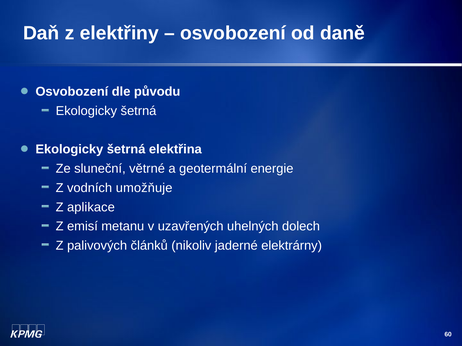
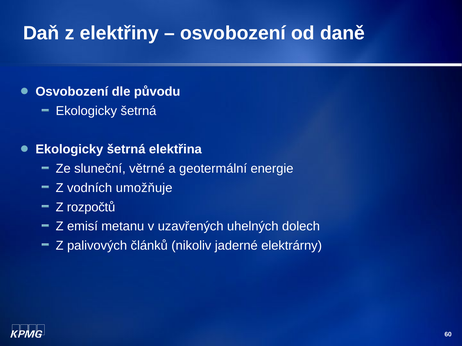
aplikace: aplikace -> rozpočtů
